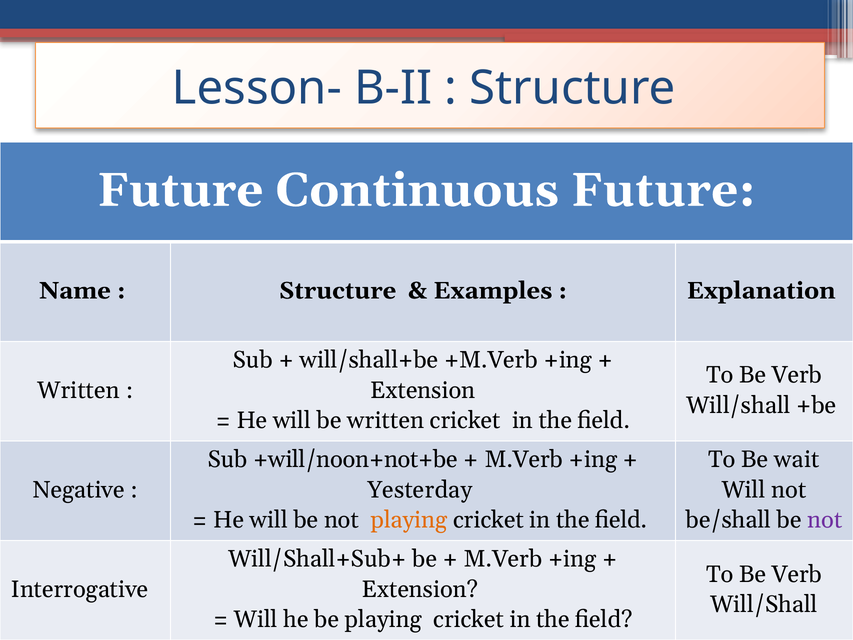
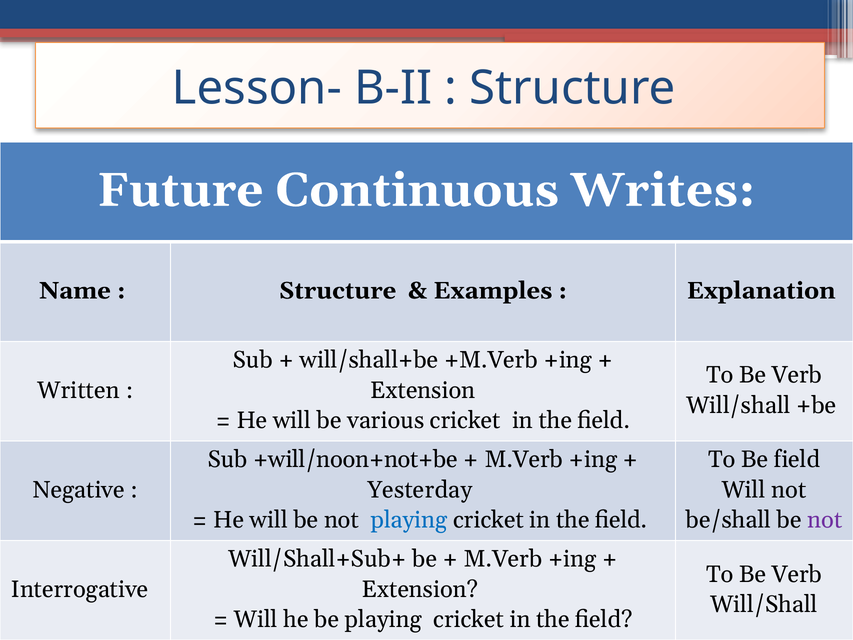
Continuous Future: Future -> Writes
be written: written -> various
Be wait: wait -> field
playing at (409, 520) colour: orange -> blue
